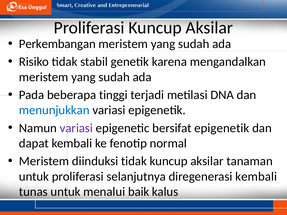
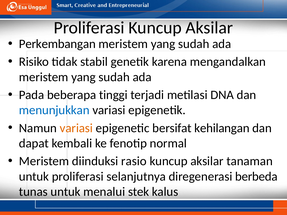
variasi at (76, 128) colour: purple -> orange
bersifat epigenetik: epigenetik -> kehilangan
diinduksi tidak: tidak -> rasio
diregenerasi kembali: kembali -> berbeda
baik: baik -> stek
